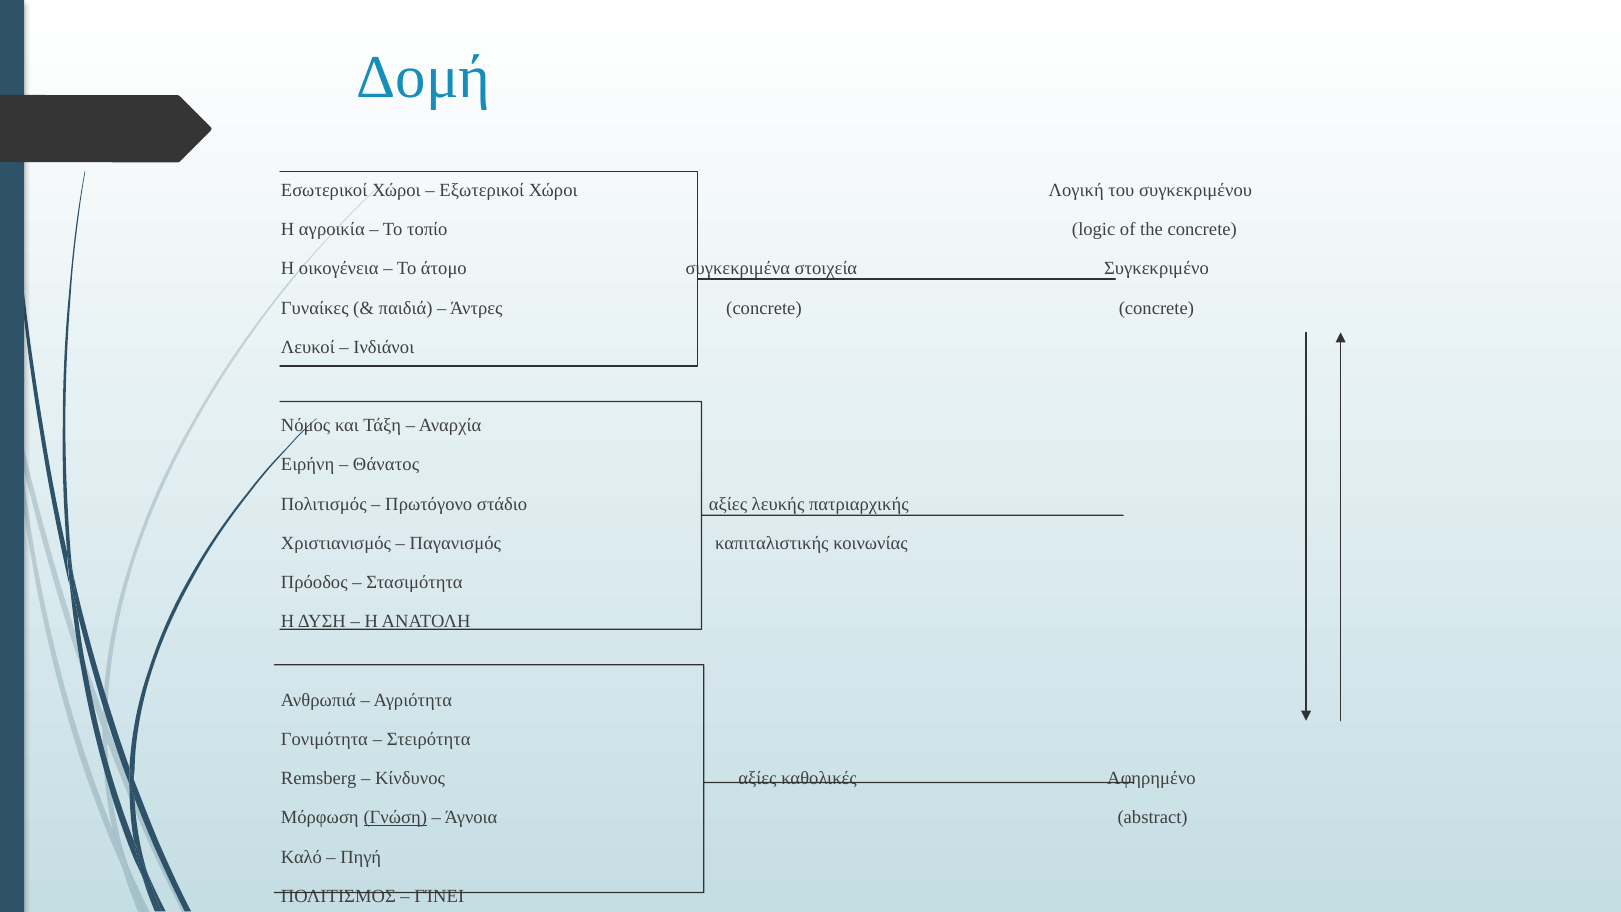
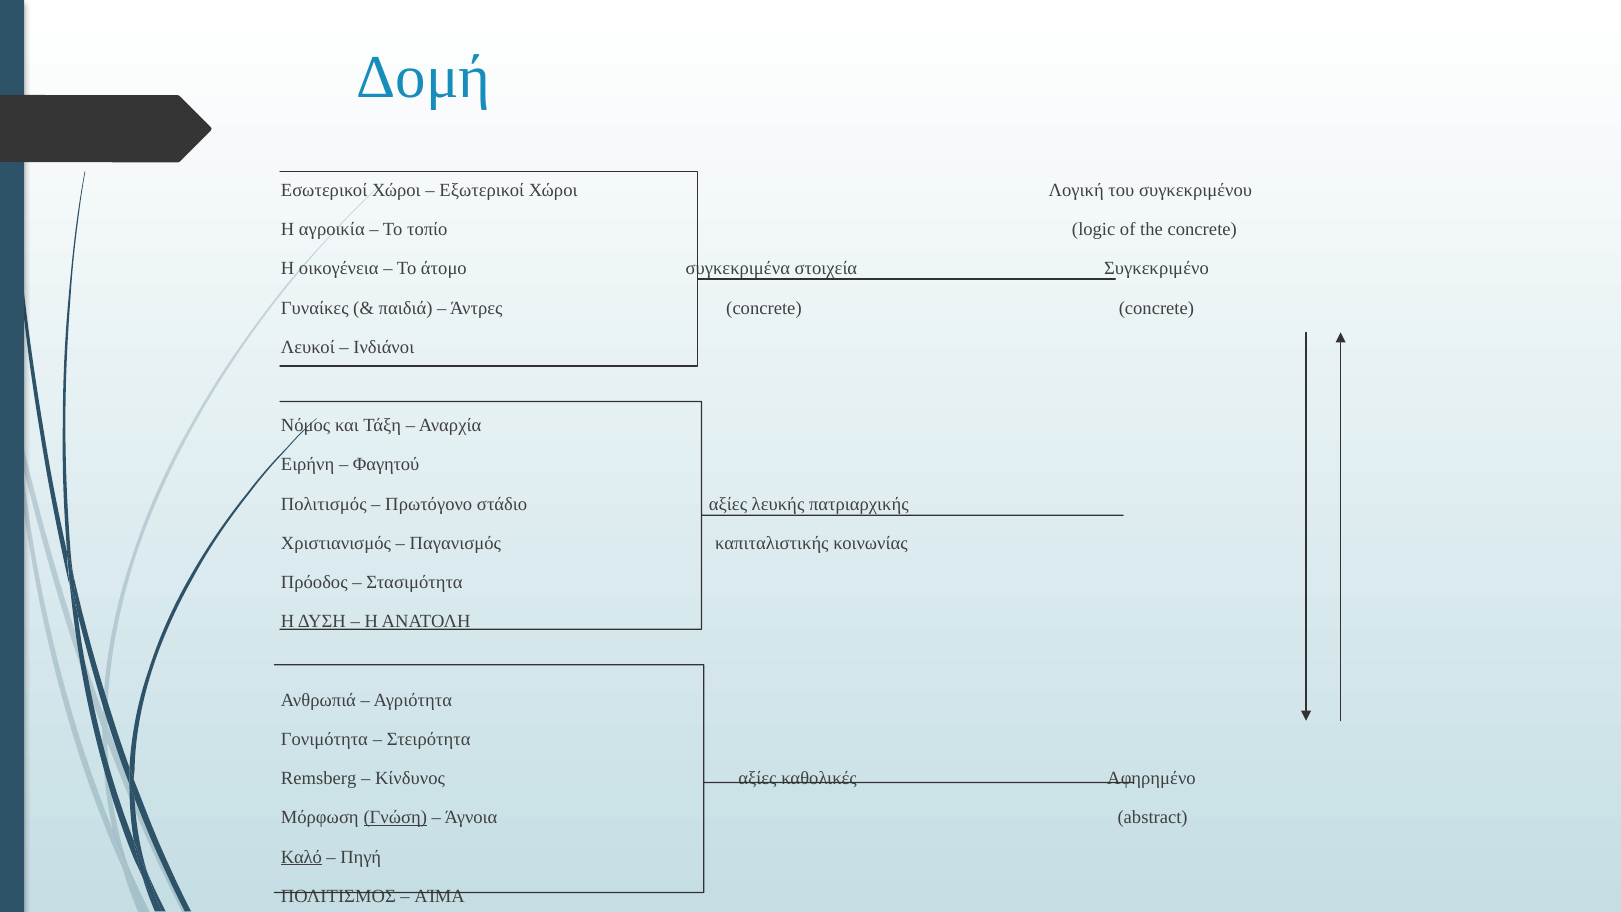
Θάνατος: Θάνατος -> Φαγητού
Καλό underline: none -> present
ΓΊΝΕΙ: ΓΊΝΕΙ -> ΑΊΜΑ
